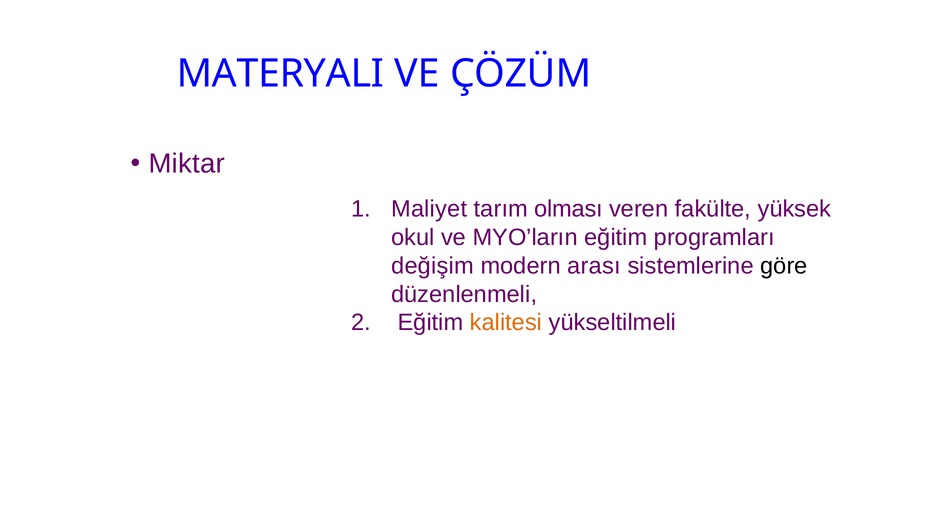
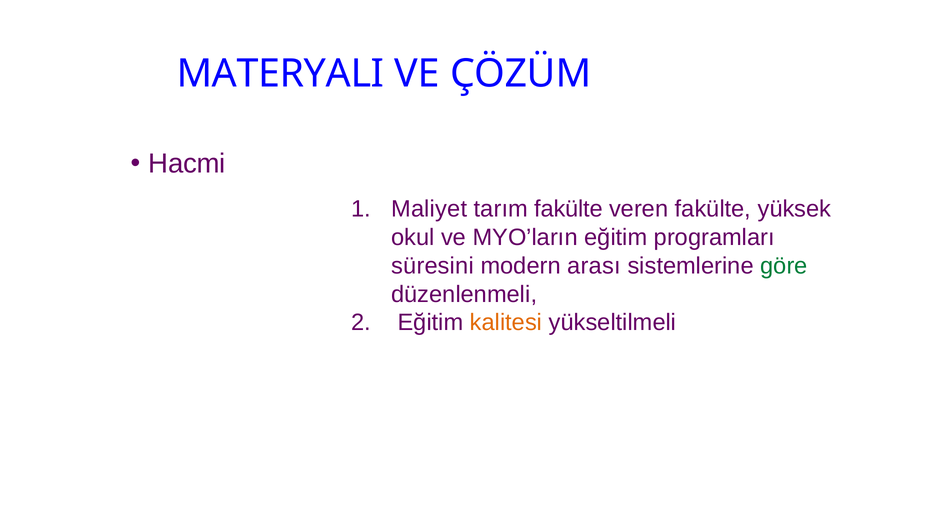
Miktar: Miktar -> Hacmi
tarım olması: olması -> fakülte
değişim: değişim -> süresini
göre colour: black -> green
